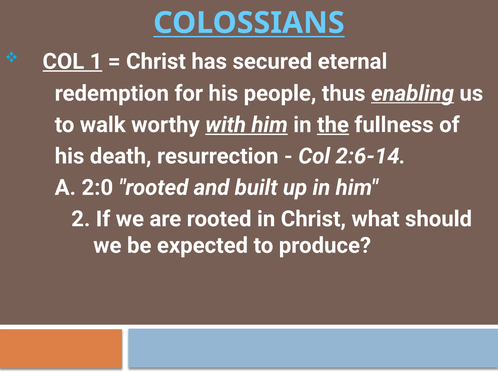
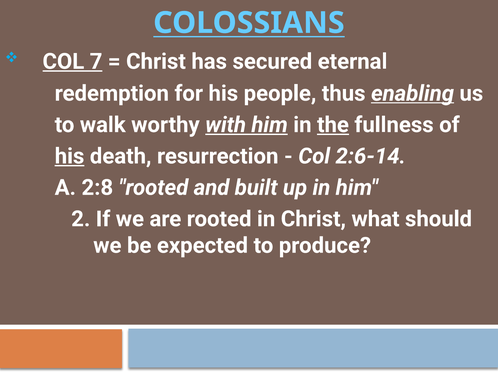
1: 1 -> 7
his at (70, 156) underline: none -> present
2:0: 2:0 -> 2:8
